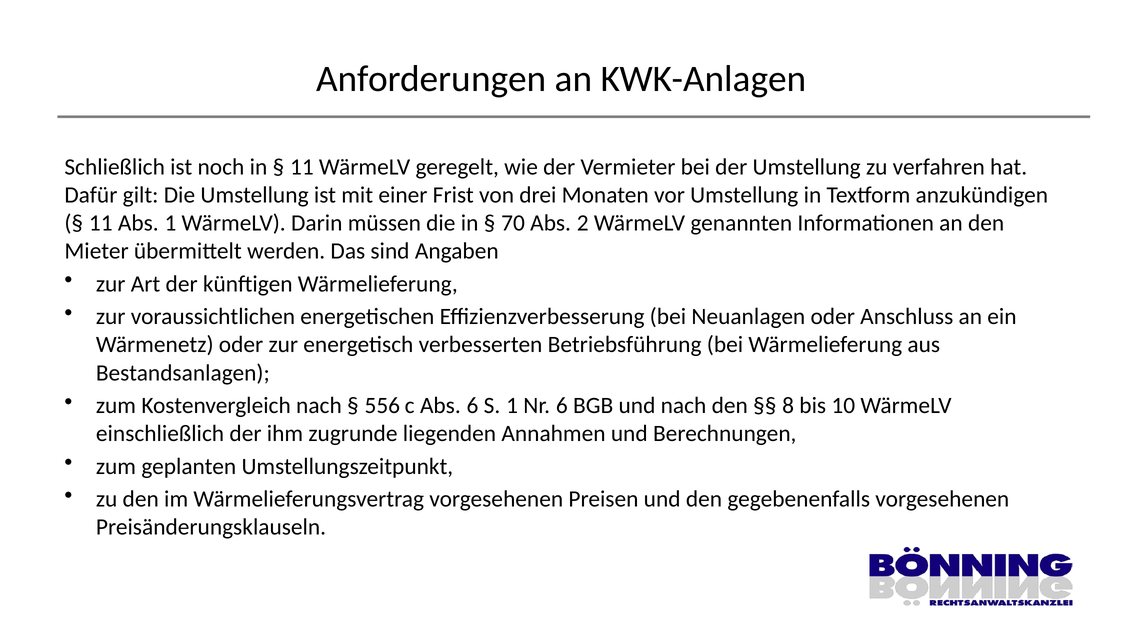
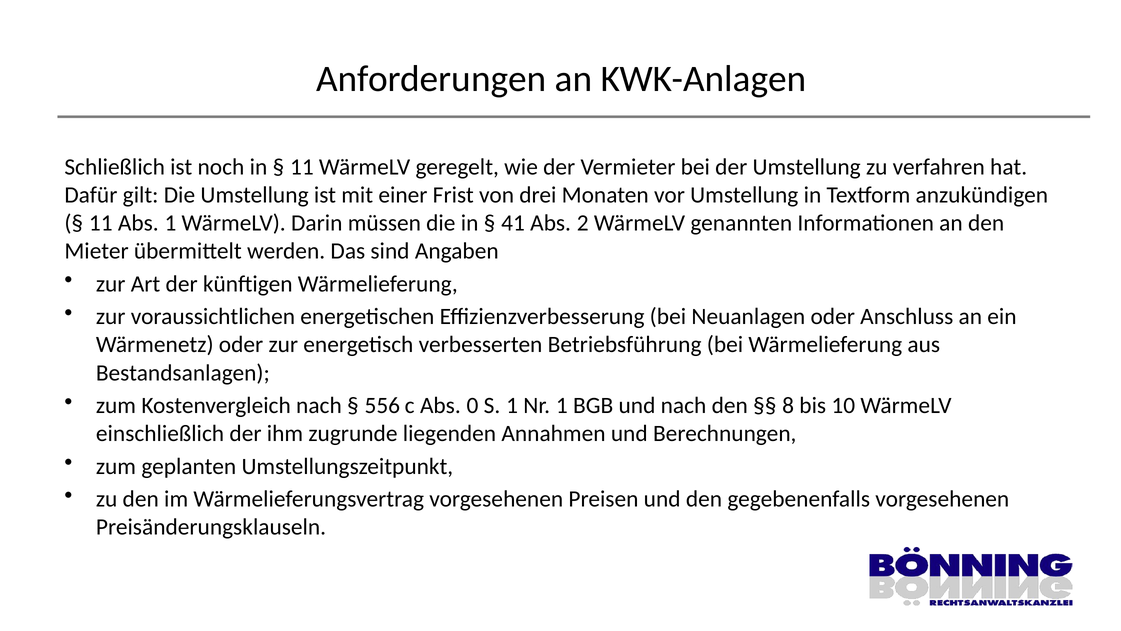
70: 70 -> 41
Abs 6: 6 -> 0
Nr 6: 6 -> 1
